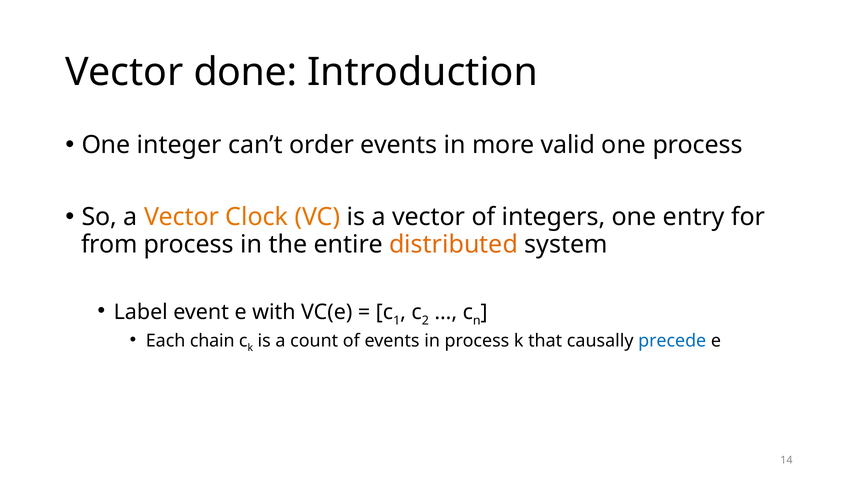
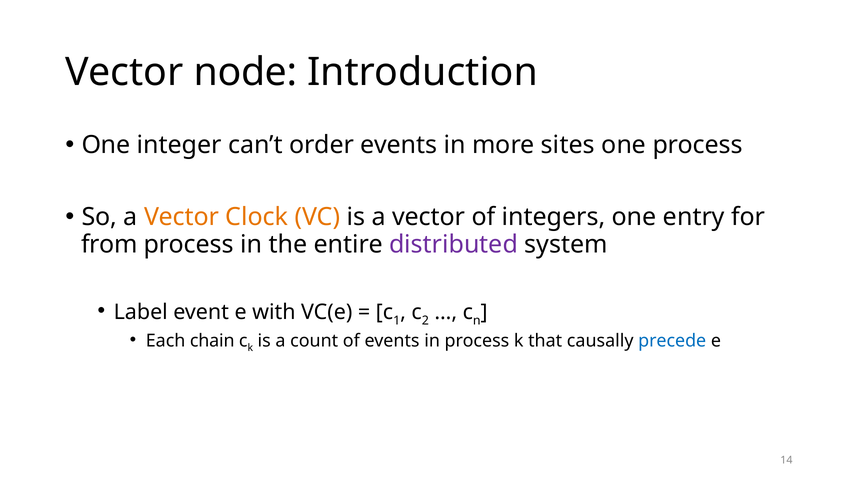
done: done -> node
valid: valid -> sites
distributed colour: orange -> purple
